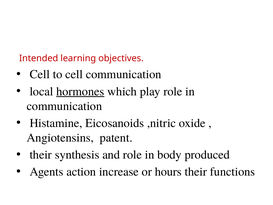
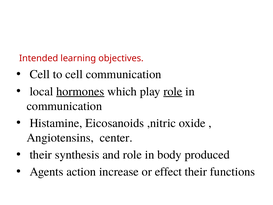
role at (173, 91) underline: none -> present
patent: patent -> center
hours: hours -> effect
